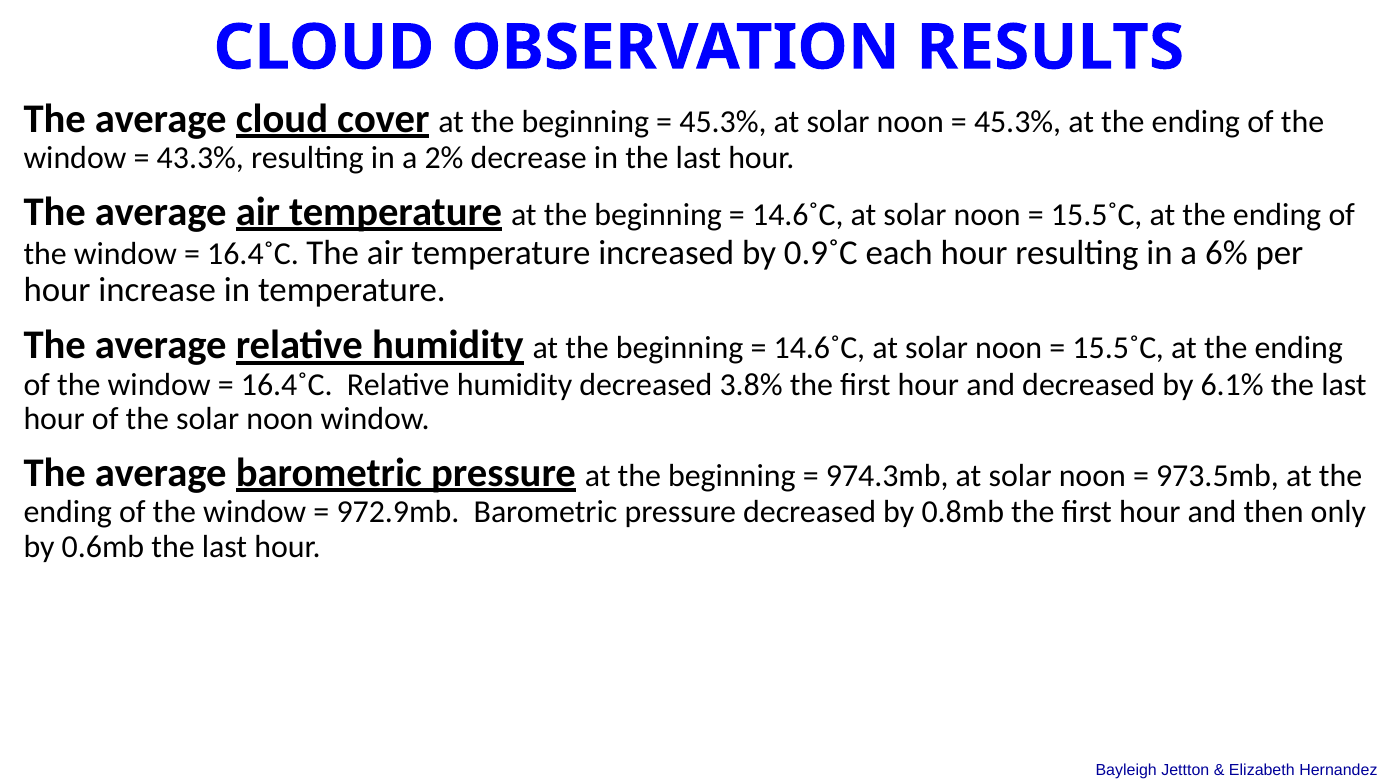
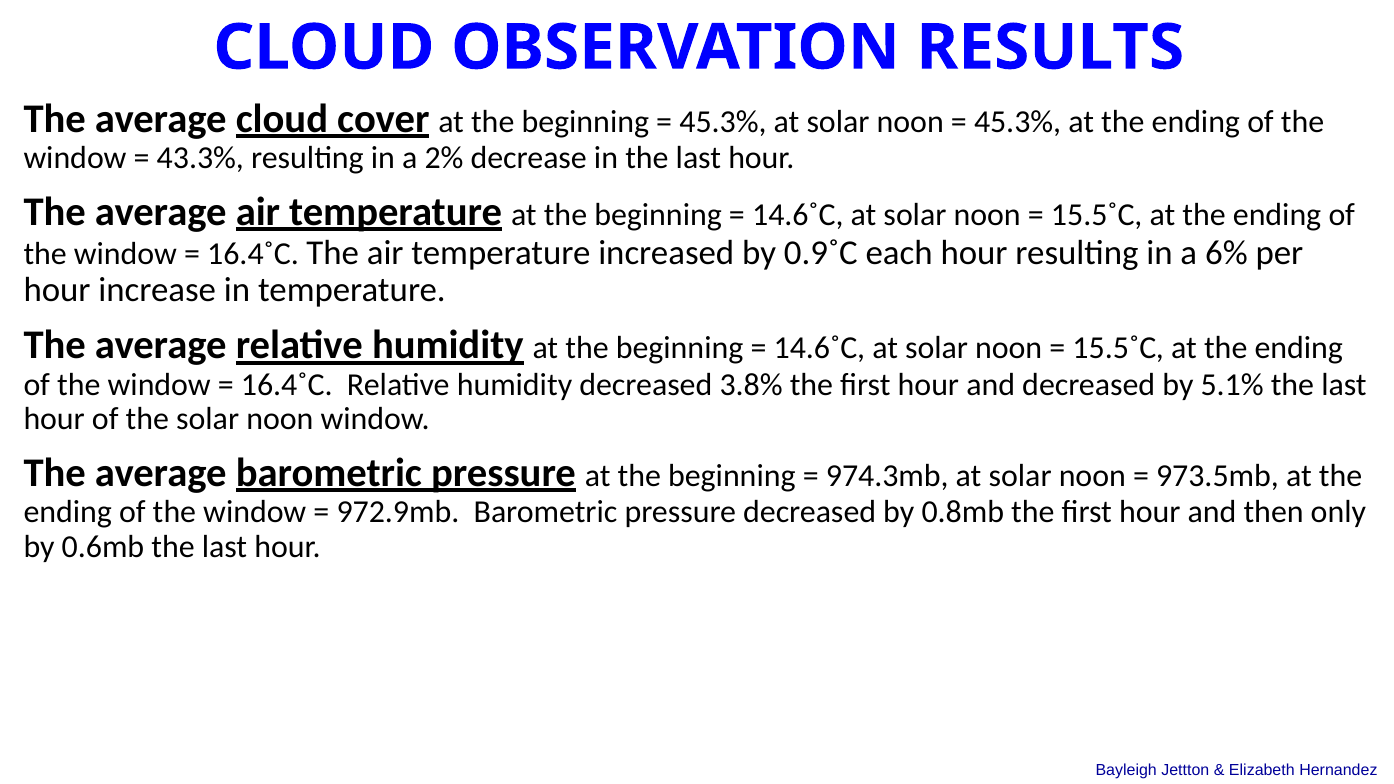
6.1%: 6.1% -> 5.1%
